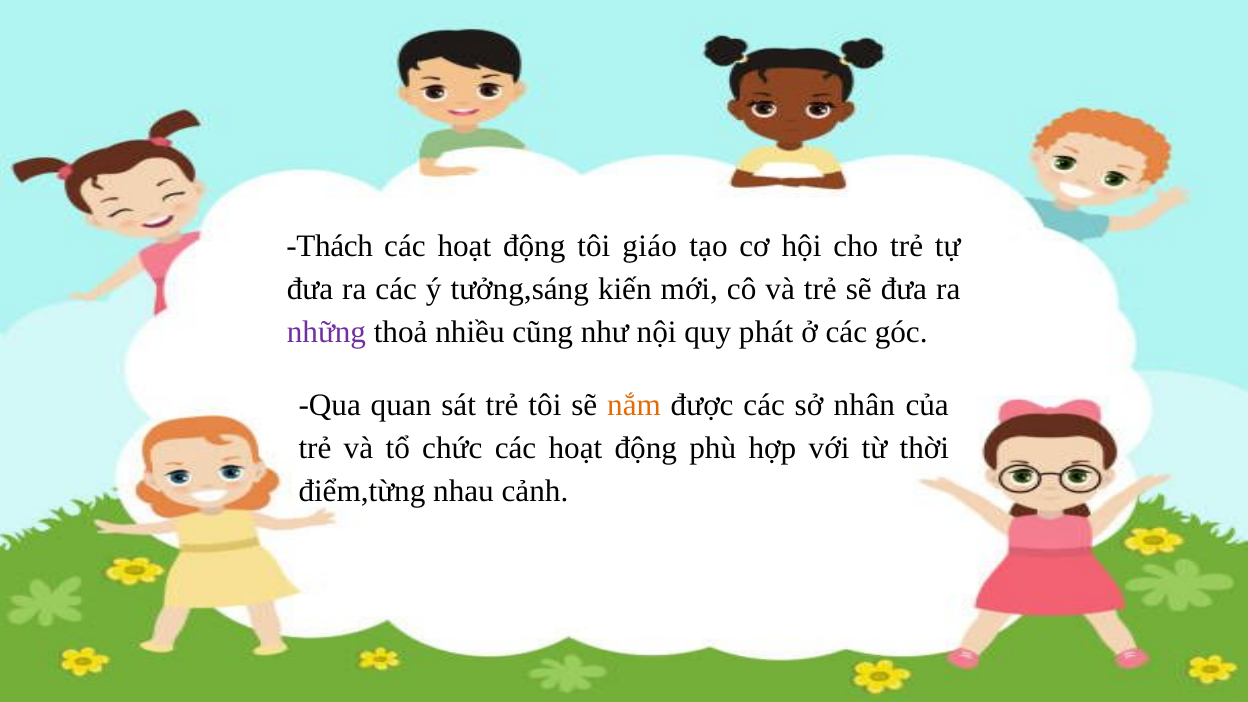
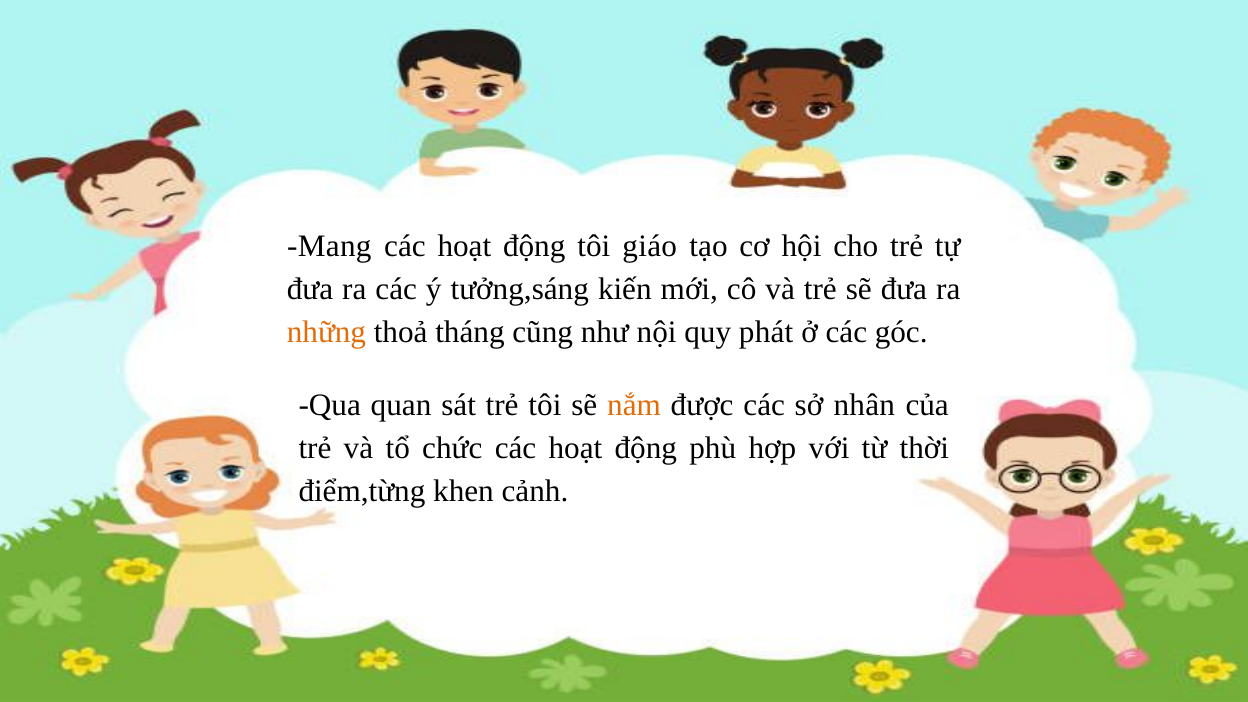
Thách: Thách -> Mang
những colour: purple -> orange
nhiều: nhiều -> tháng
nhau: nhau -> khen
